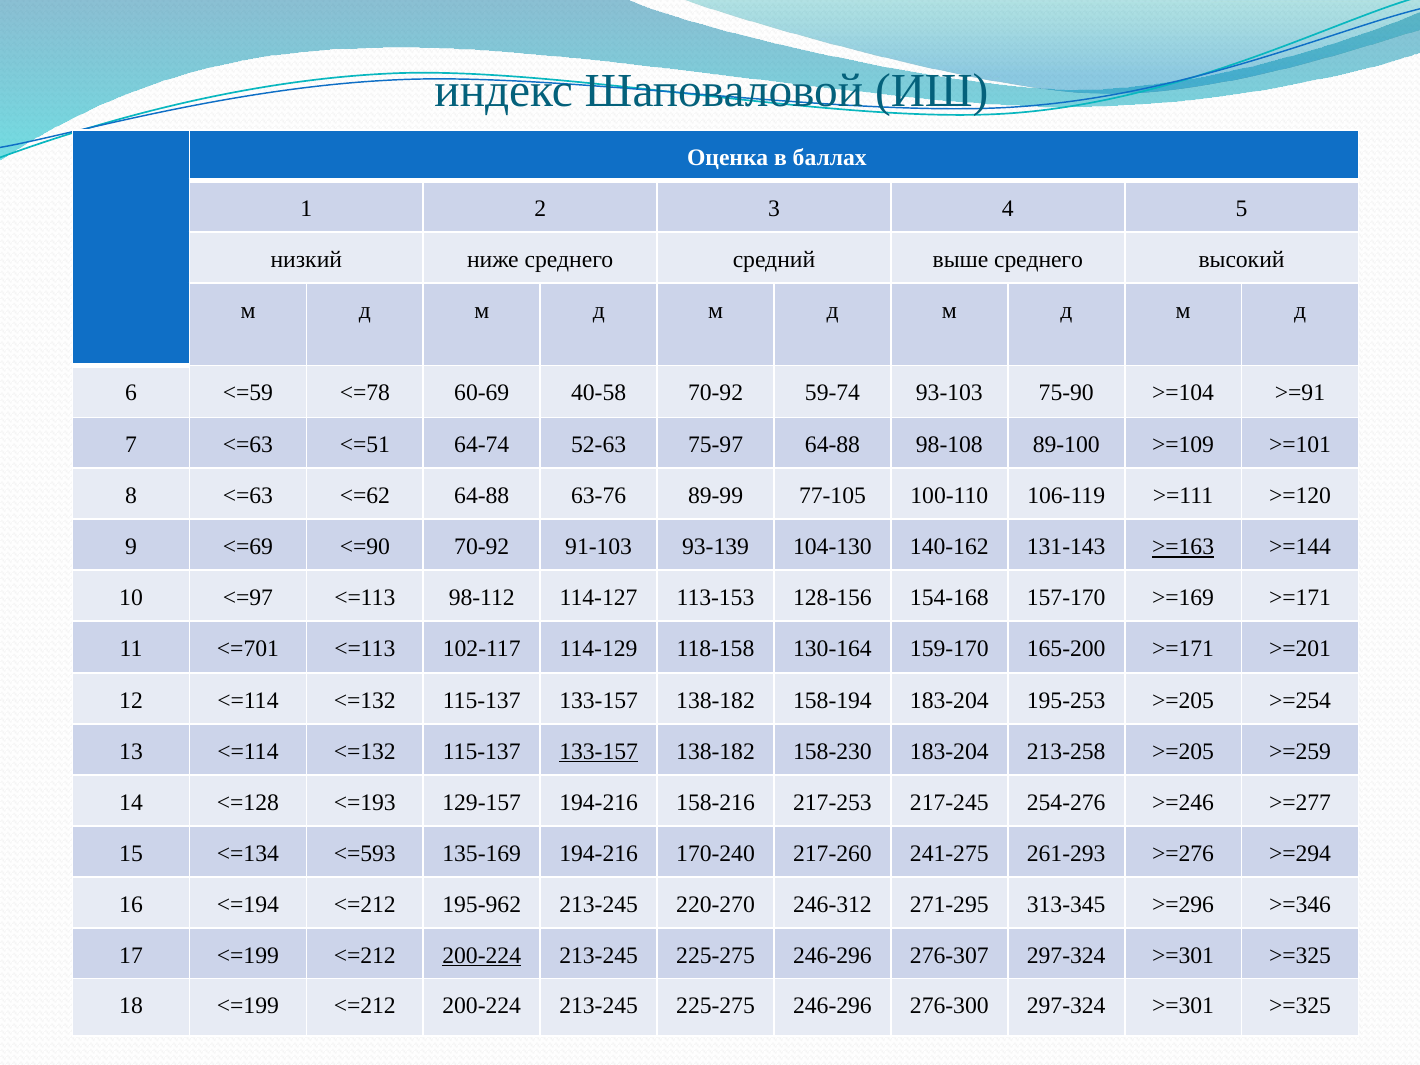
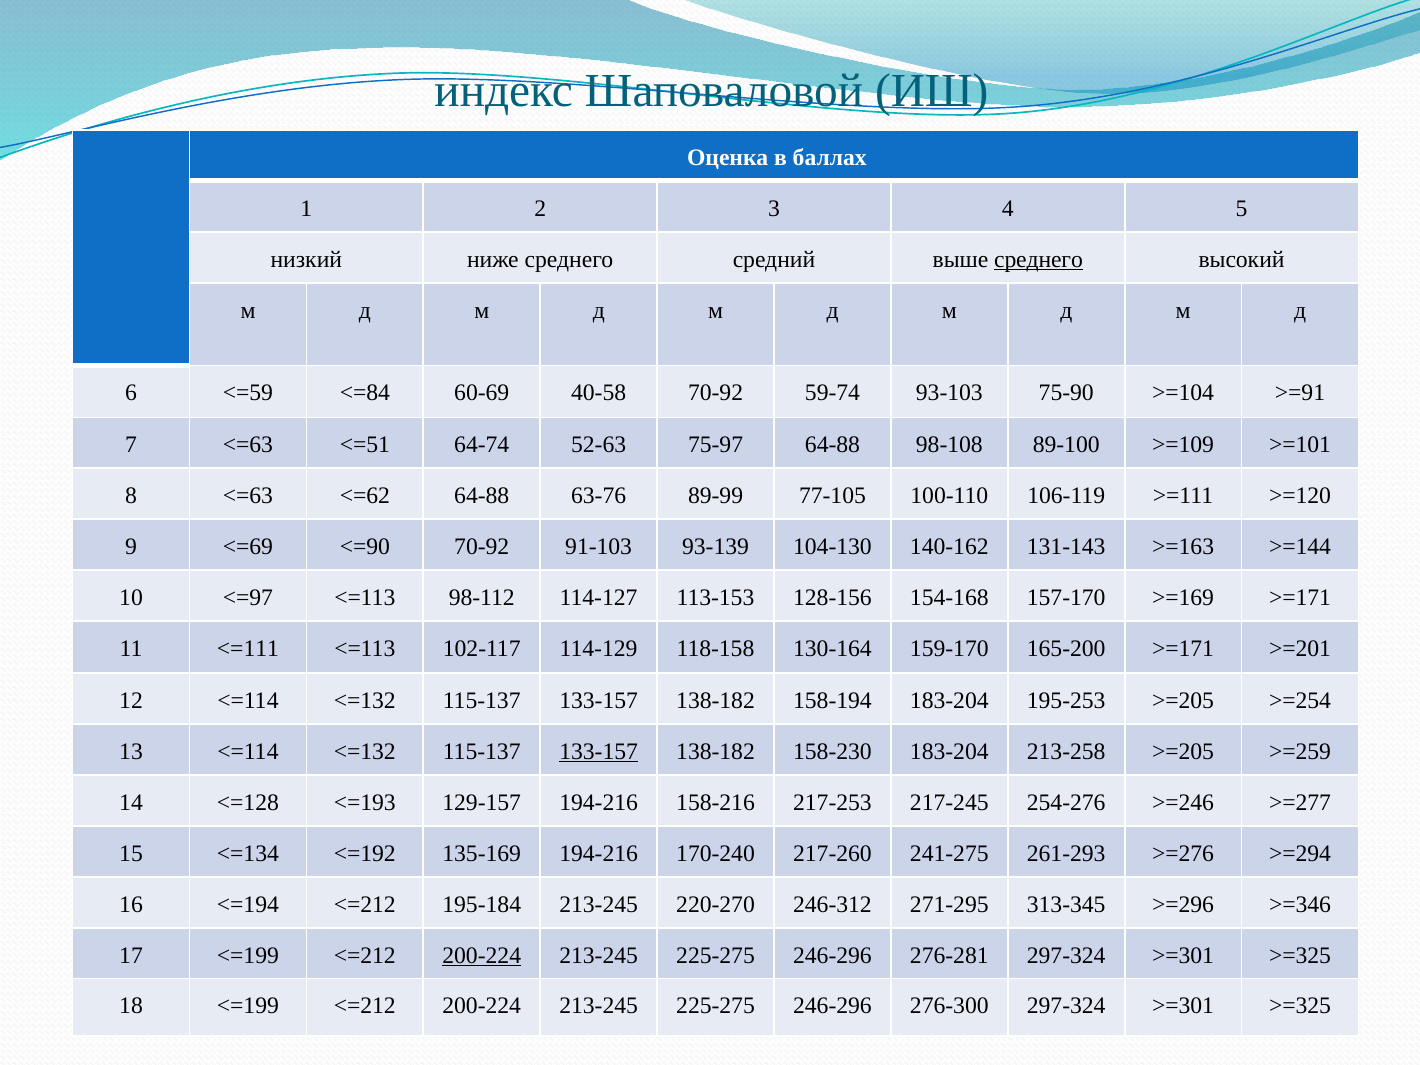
среднего at (1039, 259) underline: none -> present
<=78: <=78 -> <=84
>=163 underline: present -> none
<=701: <=701 -> <=111
<=593: <=593 -> <=192
195-962: 195-962 -> 195-184
276-307: 276-307 -> 276-281
